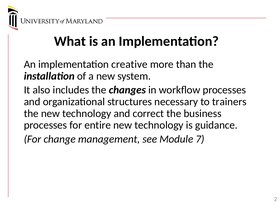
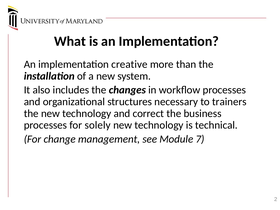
entire: entire -> solely
guidance: guidance -> technical
